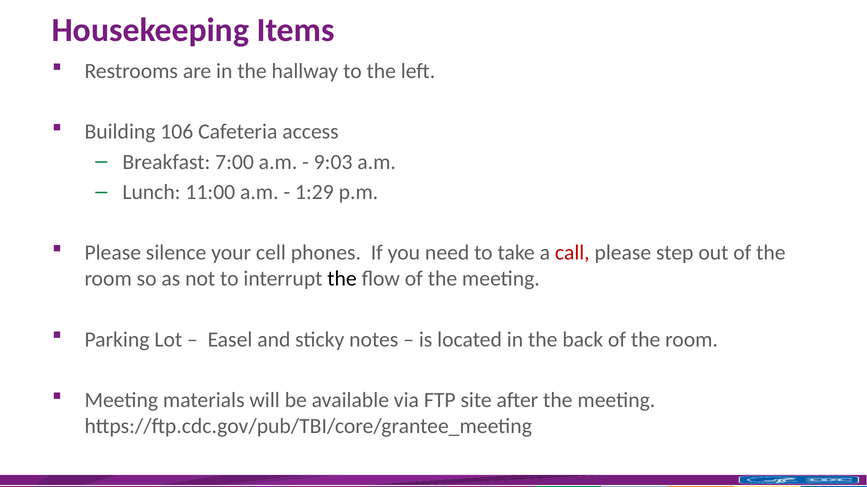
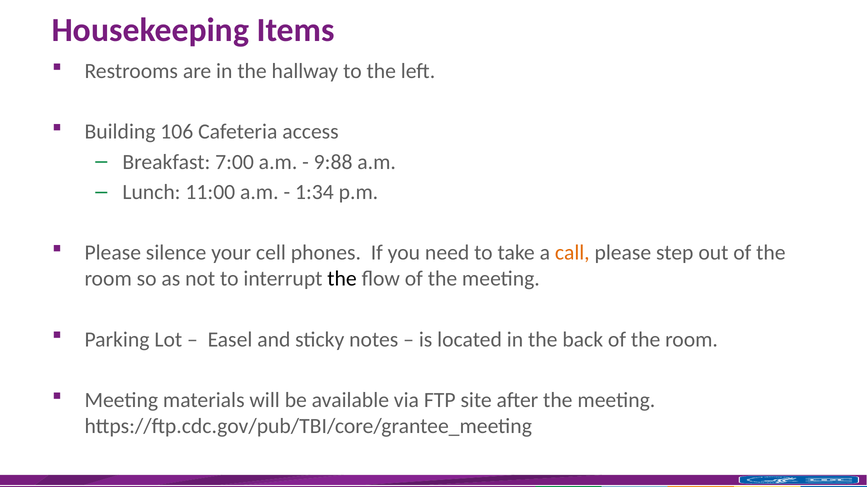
9:03: 9:03 -> 9:88
1:29: 1:29 -> 1:34
call colour: red -> orange
